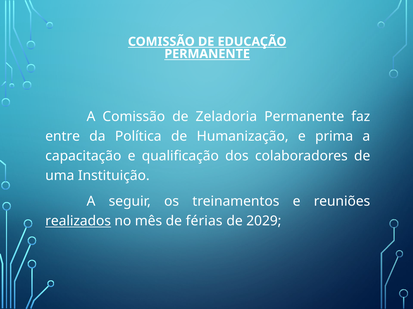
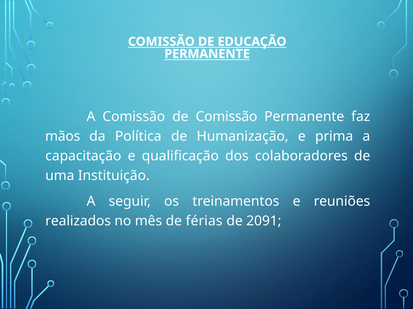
de Zeladoria: Zeladoria -> Comissão
entre: entre -> mãos
realizados underline: present -> none
2029: 2029 -> 2091
